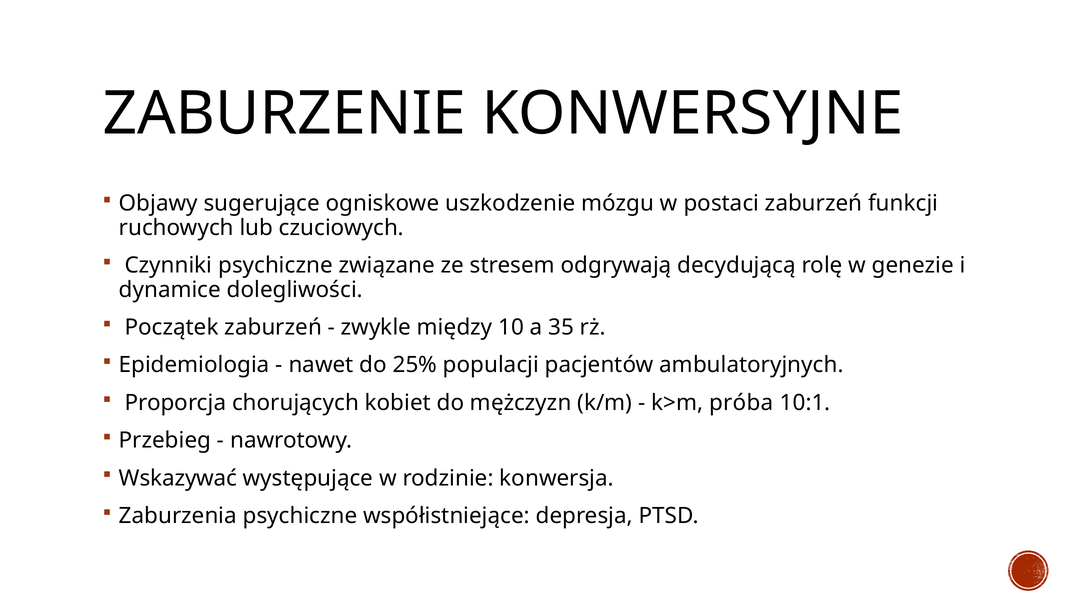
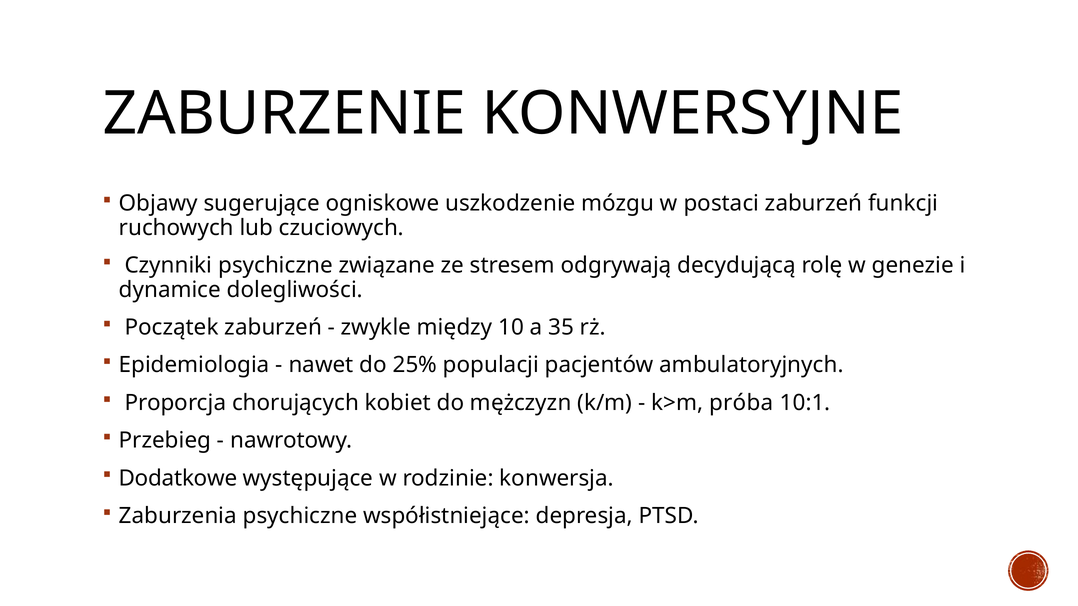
Wskazywać: Wskazywać -> Dodatkowe
